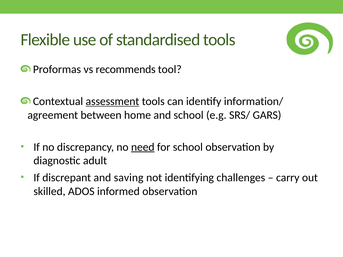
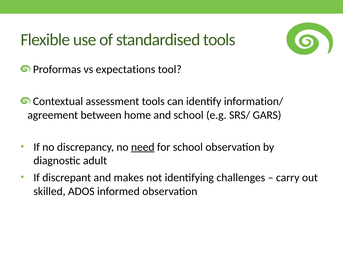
recommends: recommends -> expectations
assessment underline: present -> none
saving: saving -> makes
